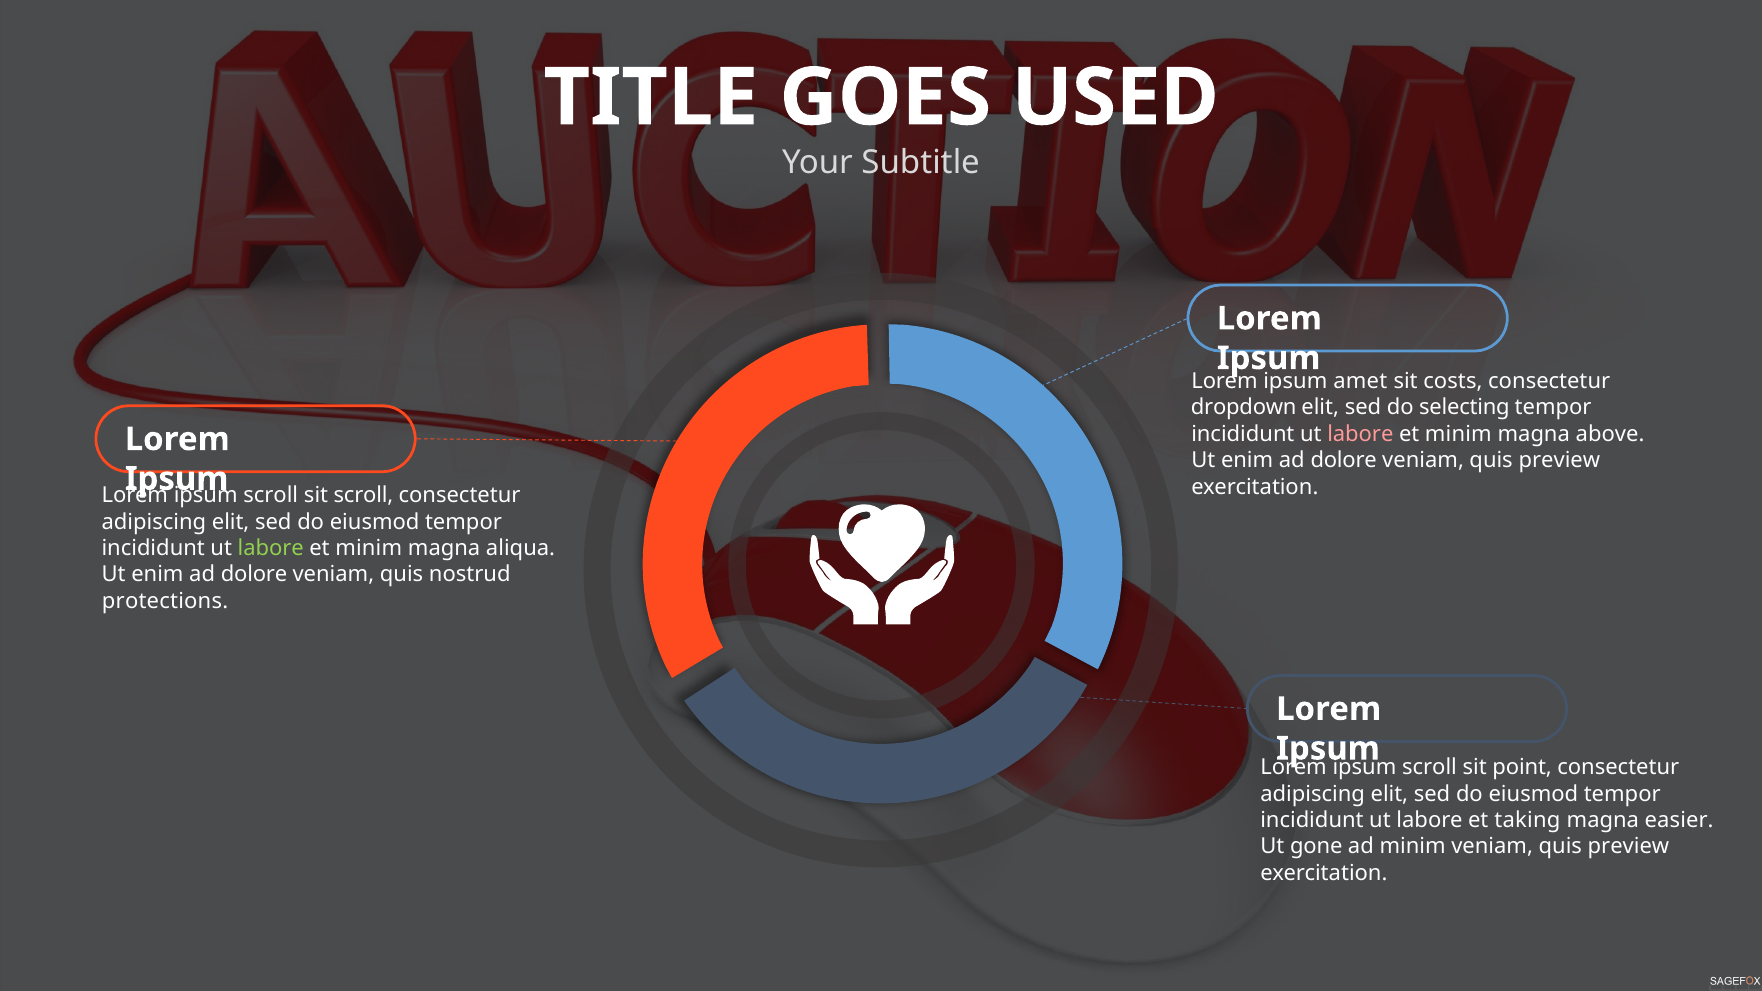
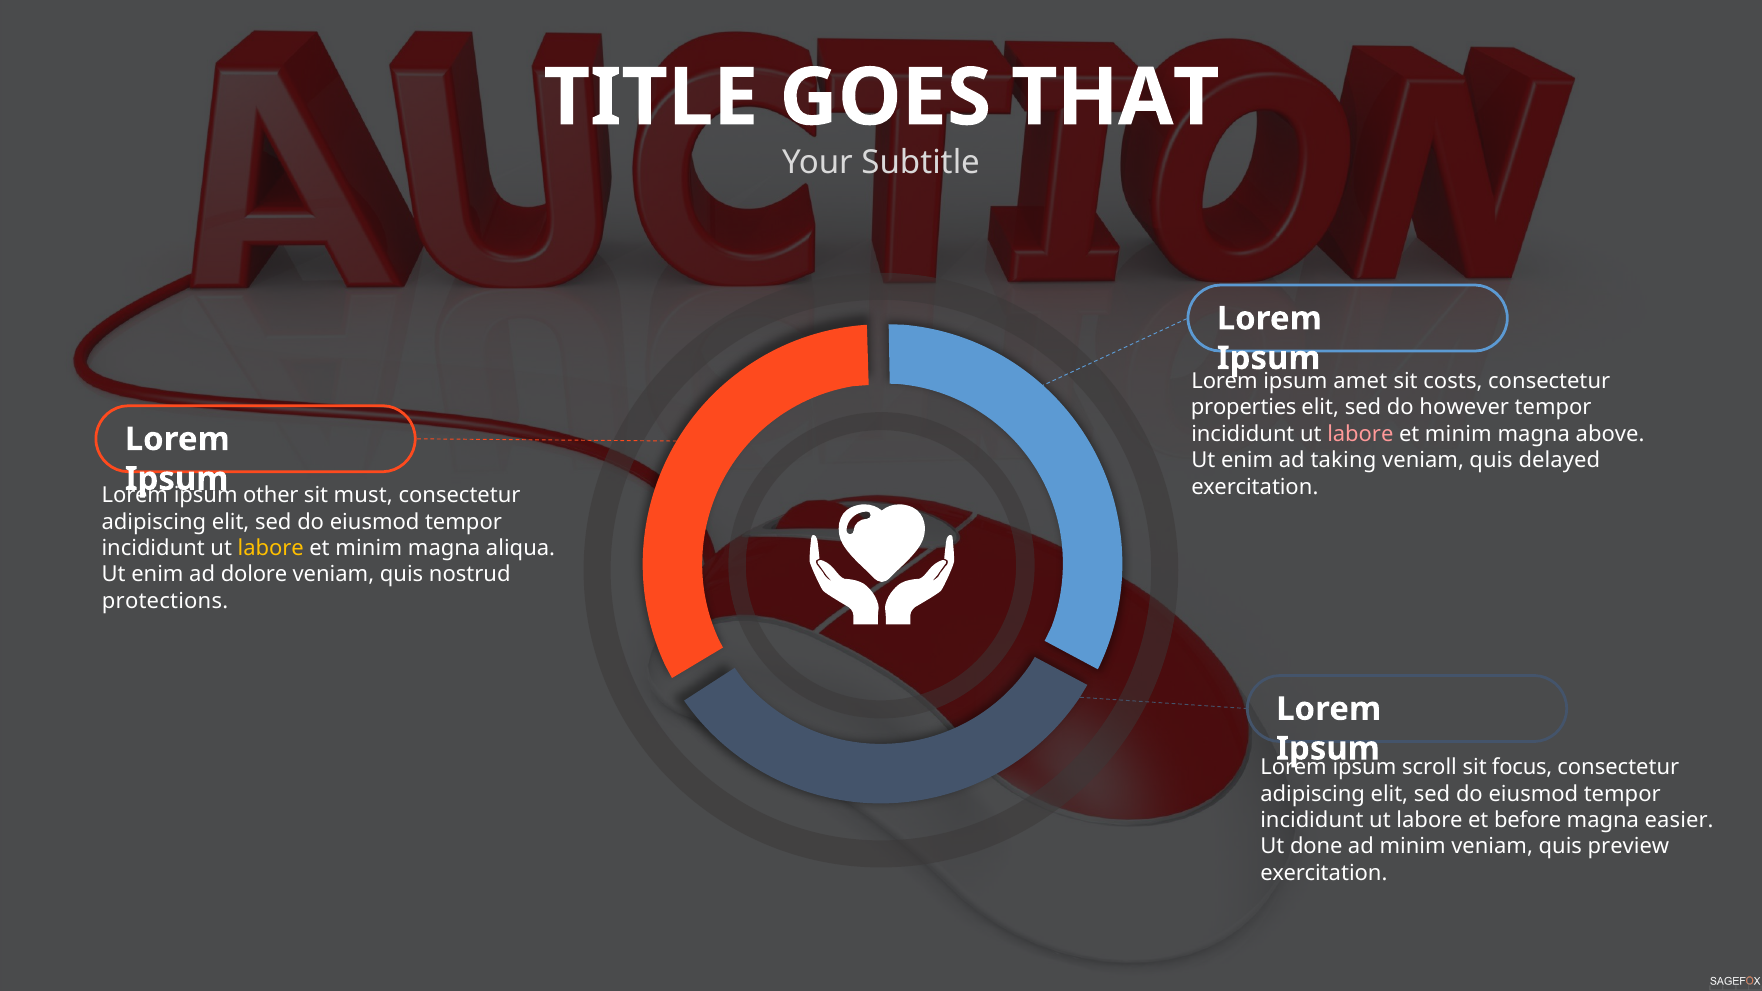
USED: USED -> THAT
dropdown: dropdown -> properties
selecting: selecting -> however
dolore at (1344, 460): dolore -> taking
preview at (1559, 460): preview -> delayed
scroll at (271, 495): scroll -> other
sit scroll: scroll -> must
labore at (271, 548) colour: light green -> yellow
point: point -> focus
taking: taking -> before
gone: gone -> done
